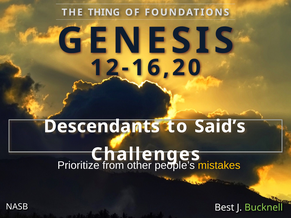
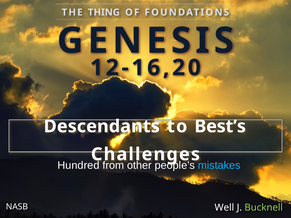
Said’s: Said’s -> Best’s
Prioritize: Prioritize -> Hundred
mistakes colour: yellow -> light blue
Best: Best -> Well
